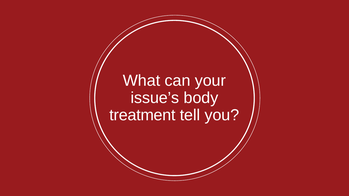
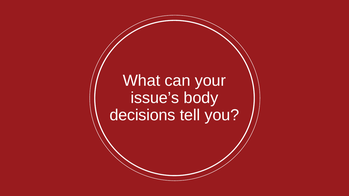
treatment: treatment -> decisions
